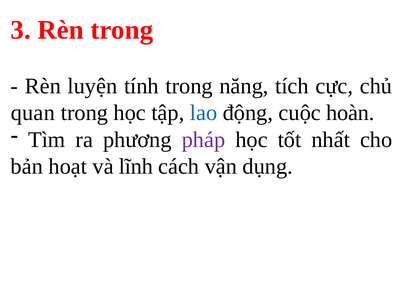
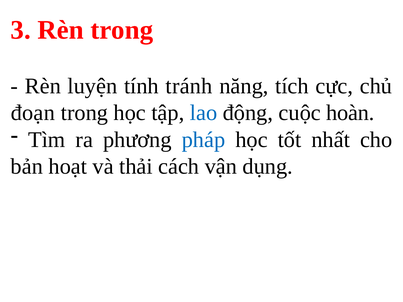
tính trong: trong -> tránh
quan: quan -> đoạn
pháp colour: purple -> blue
lĩnh: lĩnh -> thải
